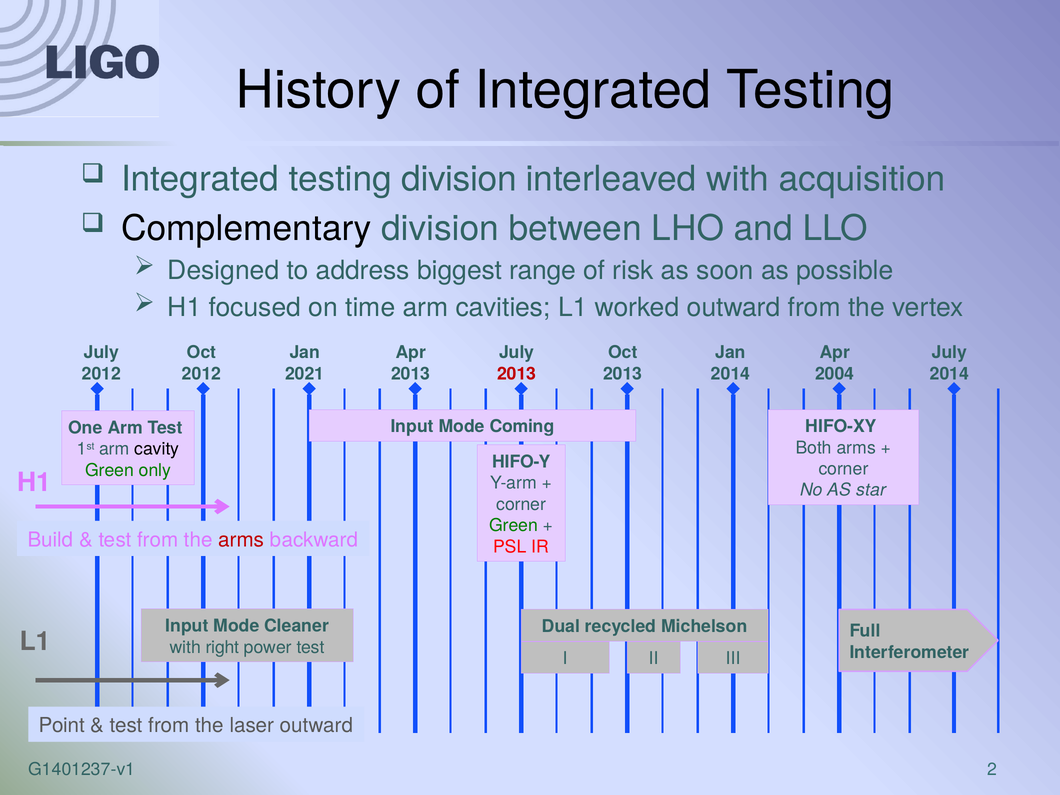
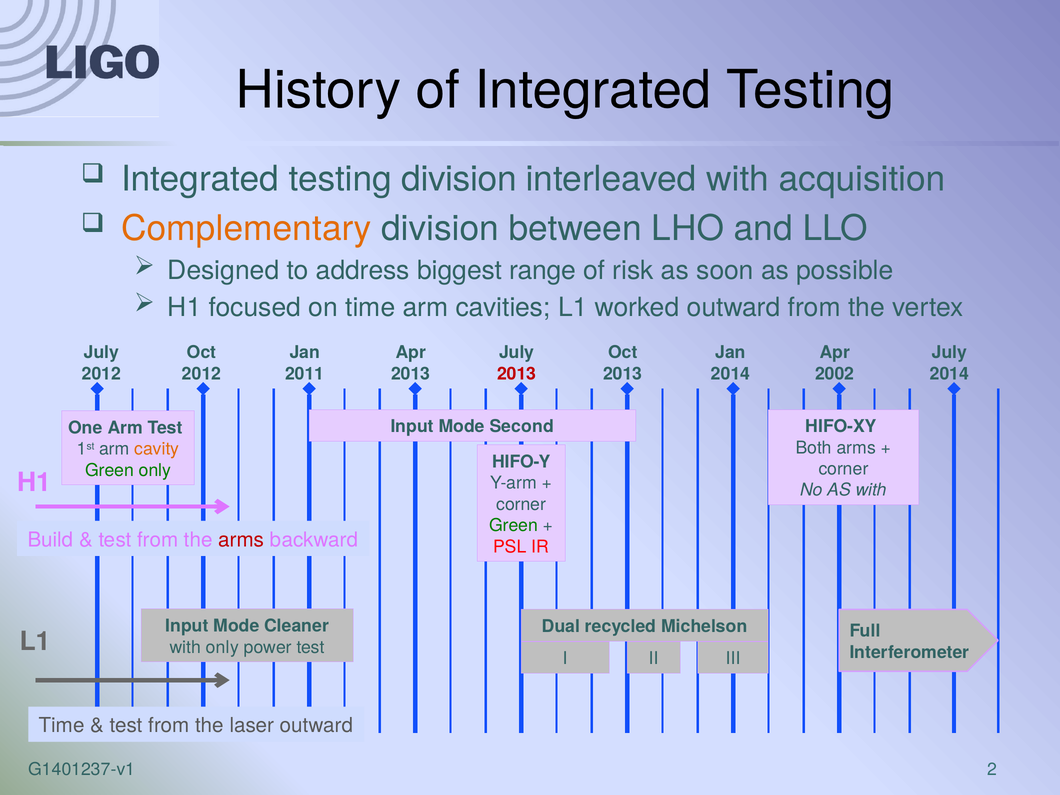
Complementary colour: black -> orange
2021: 2021 -> 2011
2004: 2004 -> 2002
Coming: Coming -> Second
cavity colour: black -> orange
AS star: star -> with
with right: right -> only
Point at (62, 726): Point -> Time
